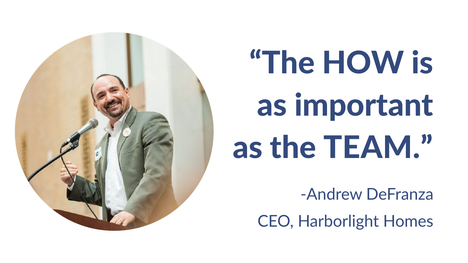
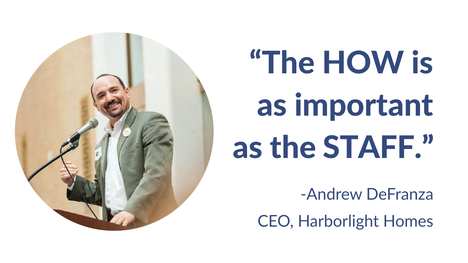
TEAM: TEAM -> STAFF
